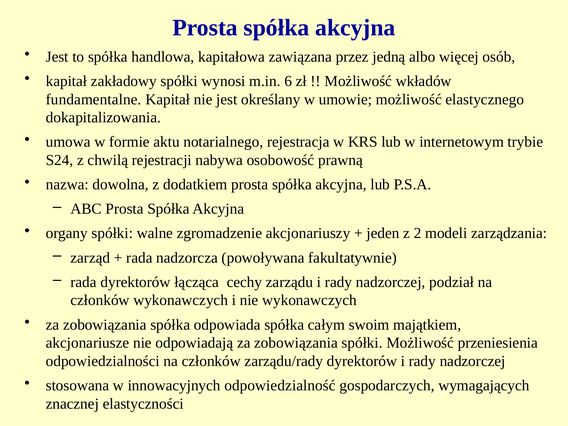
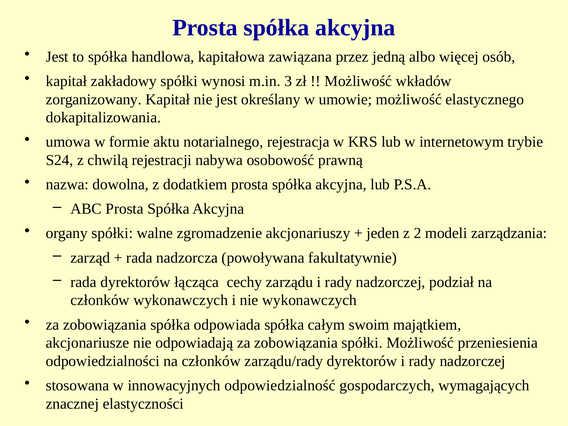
6: 6 -> 3
fundamentalne: fundamentalne -> zorganizowany
